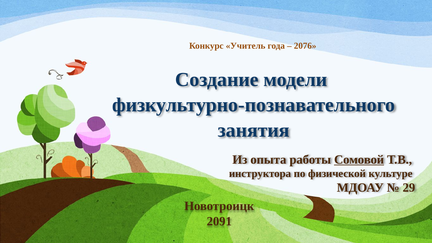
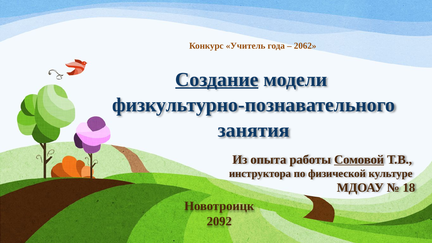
2076: 2076 -> 2062
Создание underline: none -> present
29: 29 -> 18
2091: 2091 -> 2092
